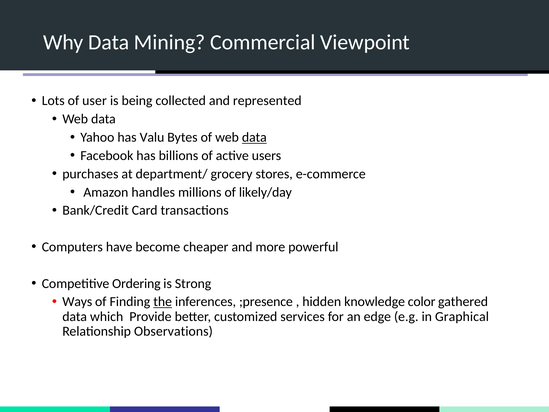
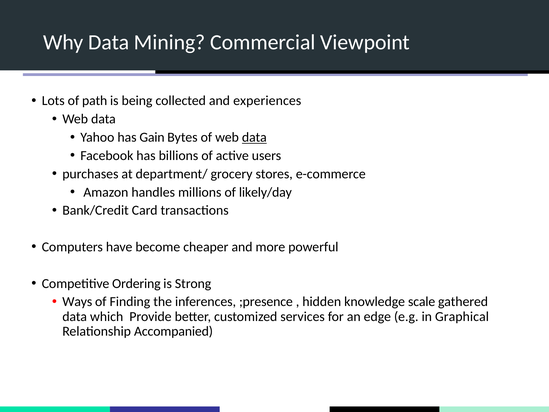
user: user -> path
represented: represented -> experiences
Valu: Valu -> Gain
the underline: present -> none
color: color -> scale
Observations: Observations -> Accompanied
